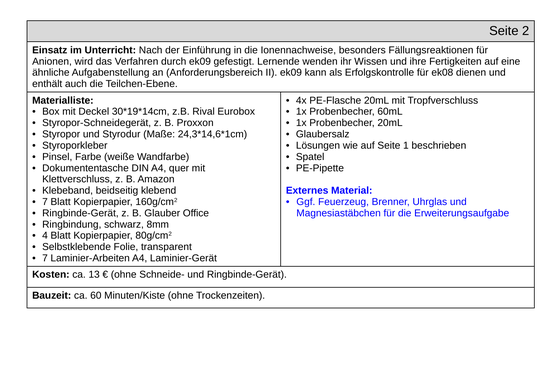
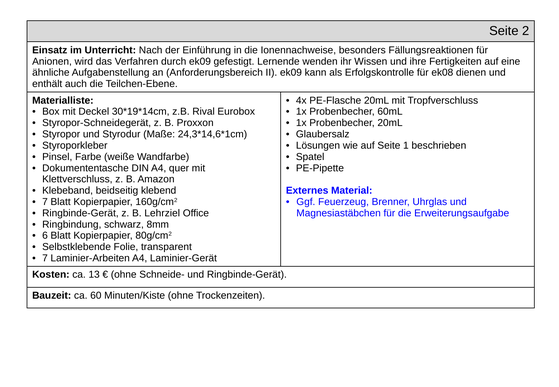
Glauber: Glauber -> Lehrziel
4: 4 -> 6
